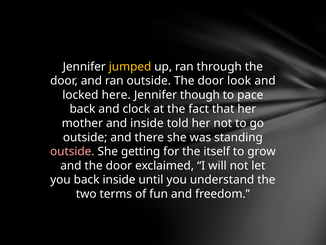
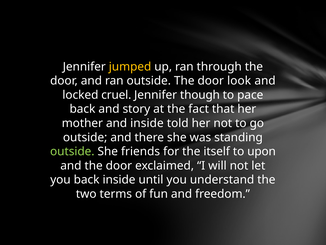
here: here -> cruel
clock: clock -> story
outside at (72, 151) colour: pink -> light green
getting: getting -> friends
grow: grow -> upon
